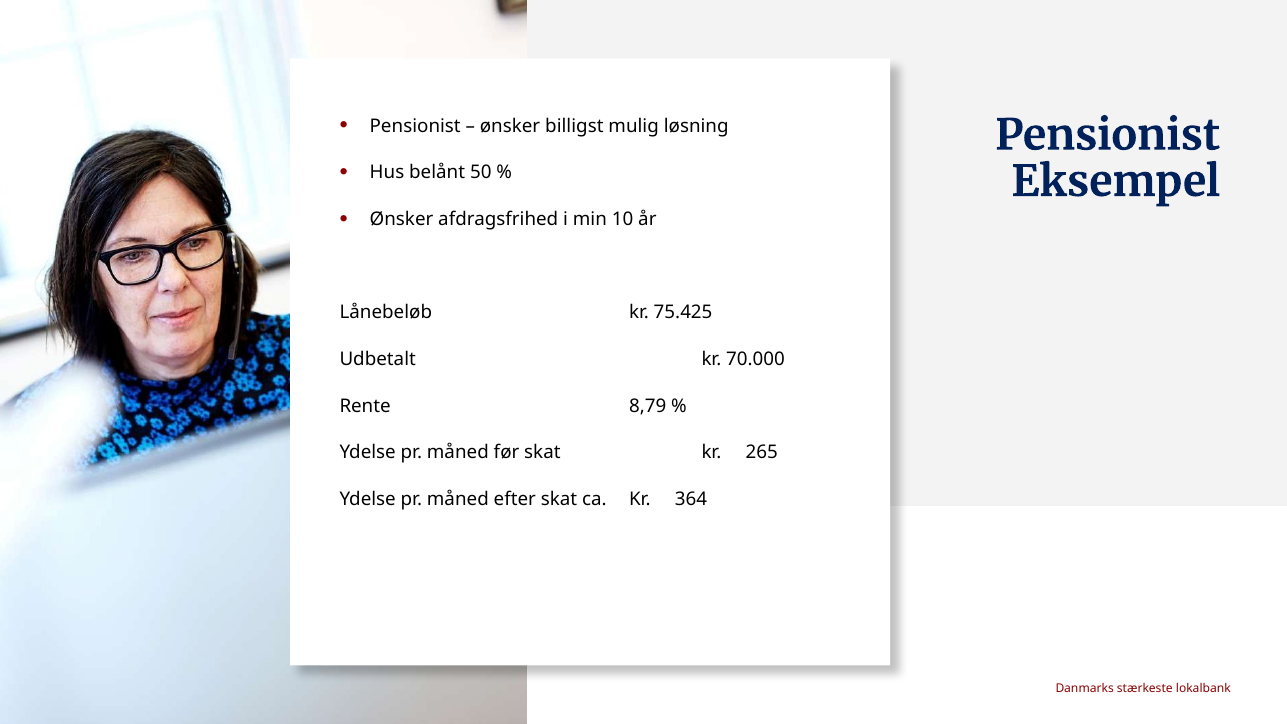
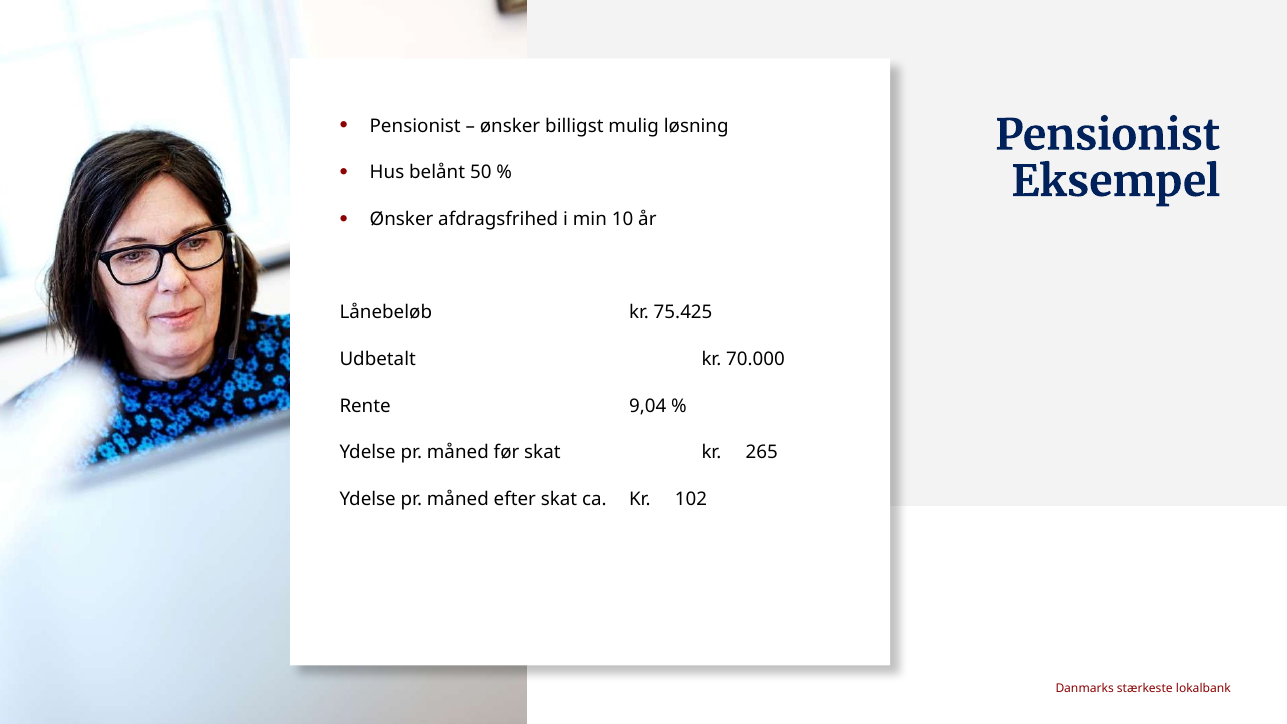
8,79: 8,79 -> 9,04
364: 364 -> 102
